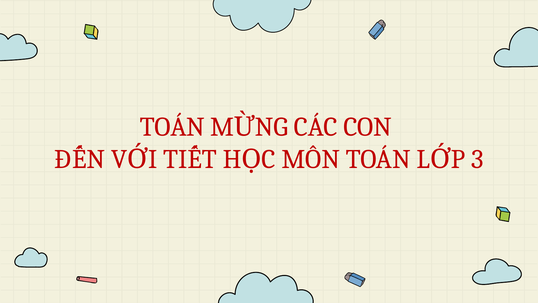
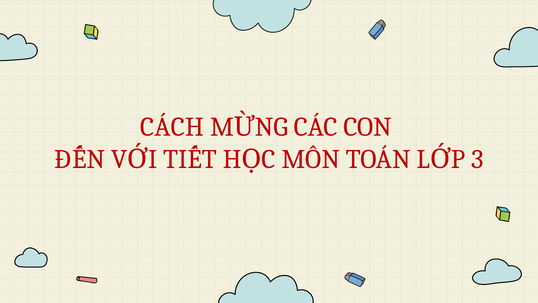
TOÁN at (172, 127): TOÁN -> CÁCH
